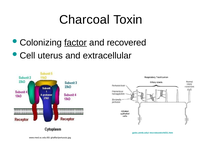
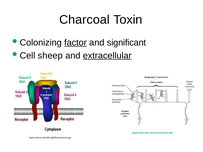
recovered: recovered -> significant
uterus: uterus -> sheep
extracellular underline: none -> present
